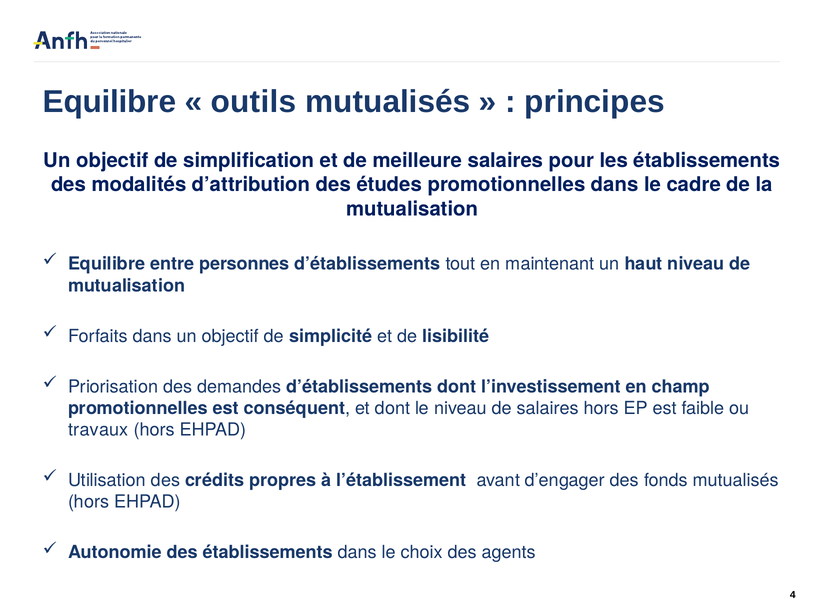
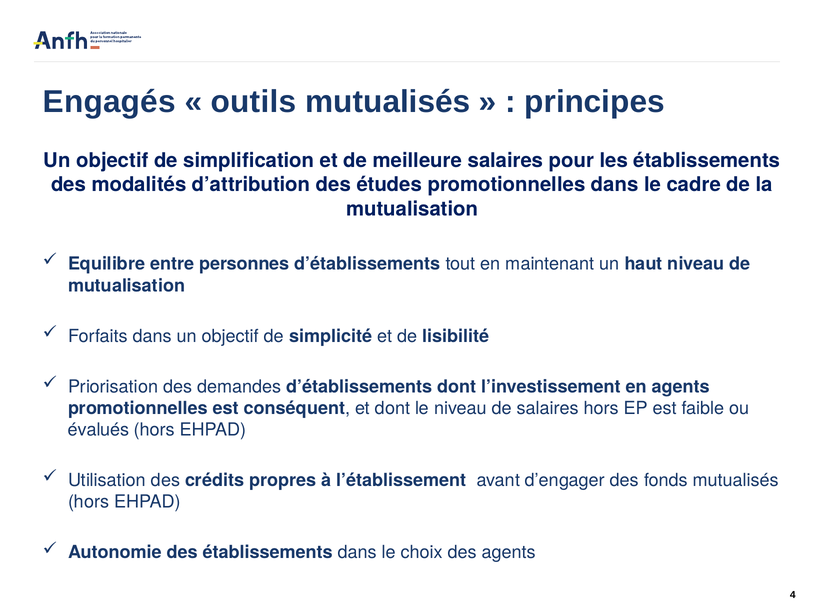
Equilibre at (109, 102): Equilibre -> Engagés
en champ: champ -> agents
travaux: travaux -> évalués
